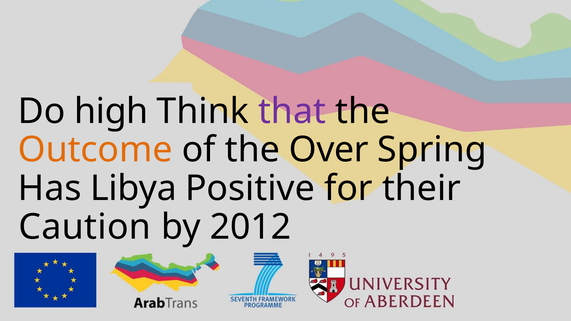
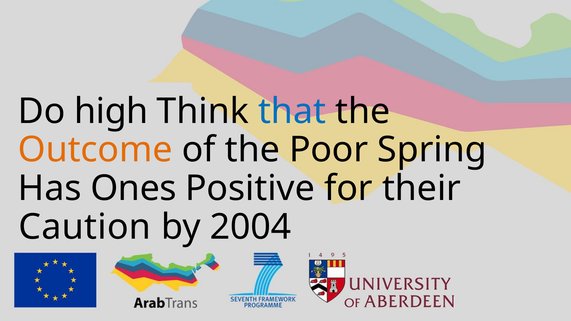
that colour: purple -> blue
Over: Over -> Poor
Libya: Libya -> Ones
2012: 2012 -> 2004
